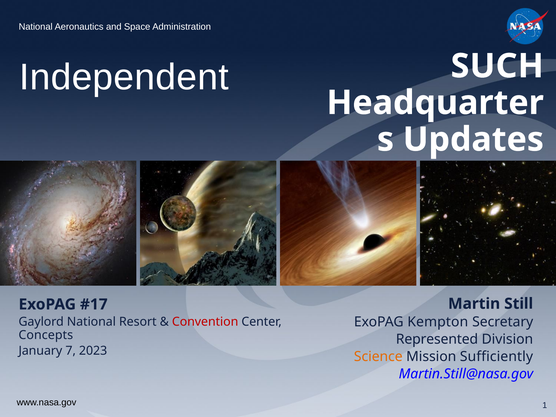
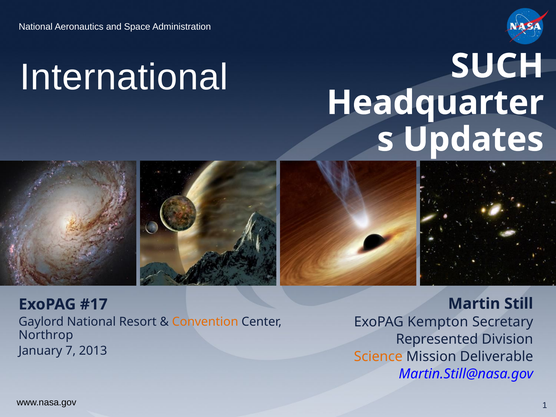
Independent: Independent -> International
Convention colour: red -> orange
Concepts: Concepts -> Northrop
2023: 2023 -> 2013
Sufficiently: Sufficiently -> Deliverable
